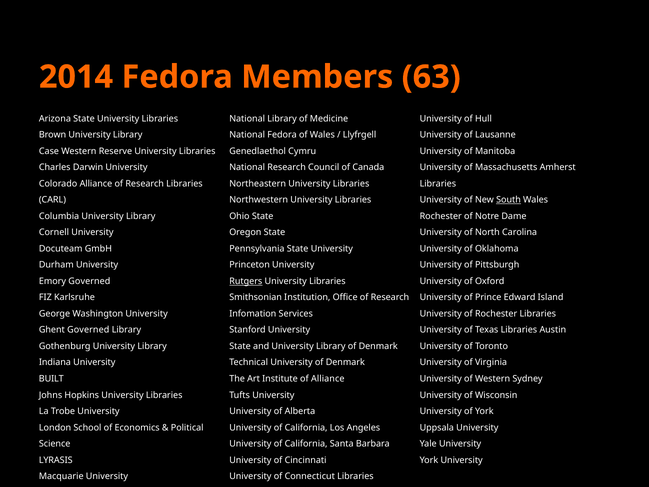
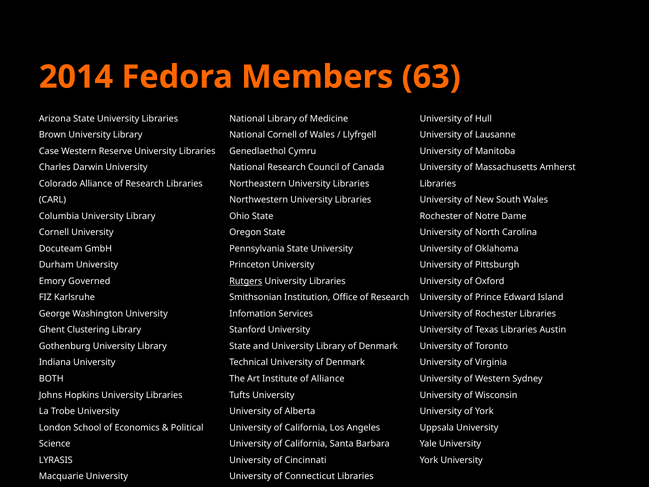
National Fedora: Fedora -> Cornell
South underline: present -> none
Ghent Governed: Governed -> Clustering
BUILT: BUILT -> BOTH
